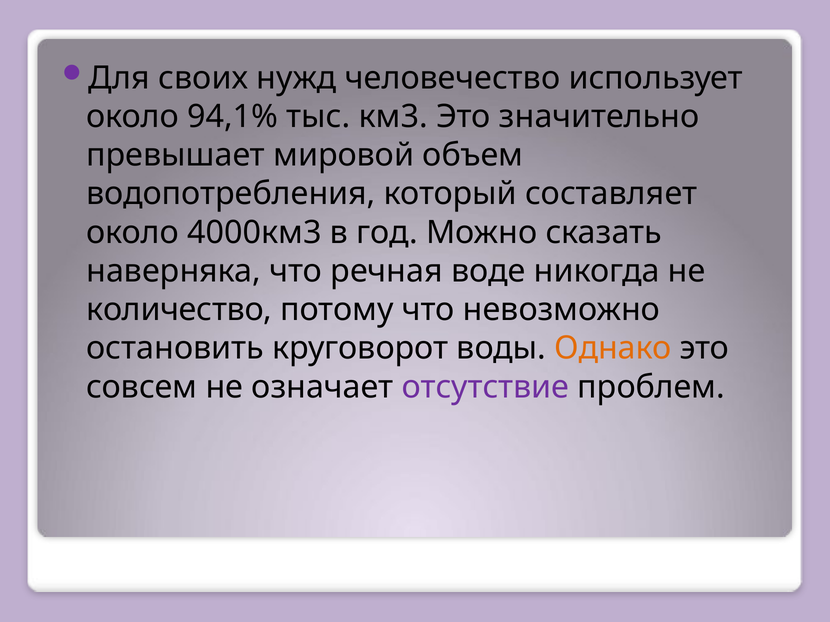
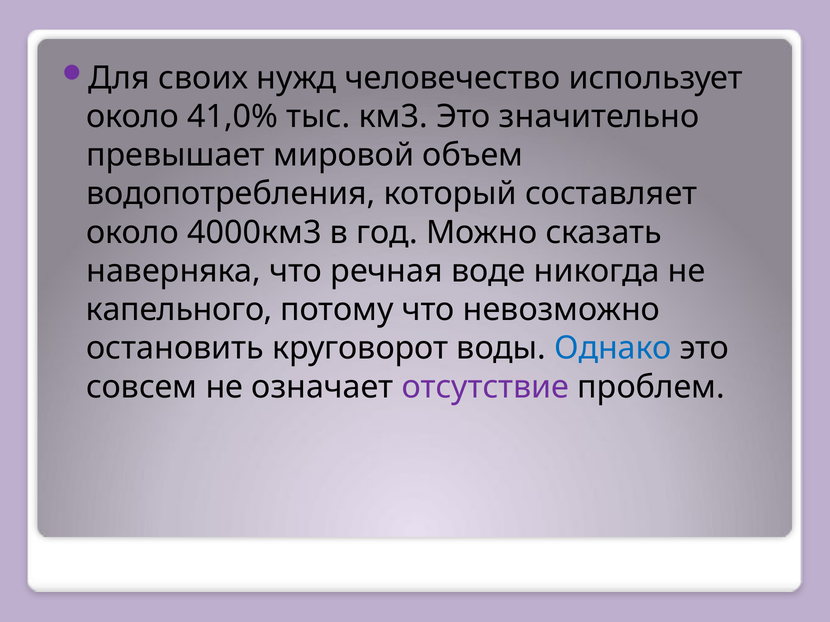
94,1%: 94,1% -> 41,0%
количество: количество -> капельного
Однако colour: orange -> blue
